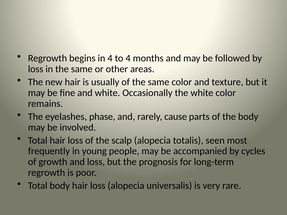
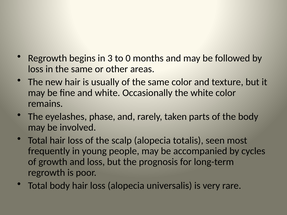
in 4: 4 -> 3
to 4: 4 -> 0
cause: cause -> taken
